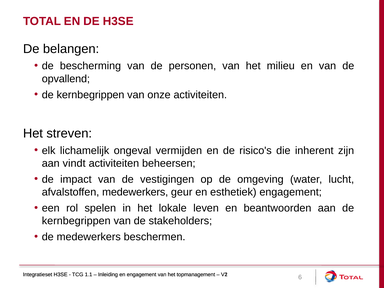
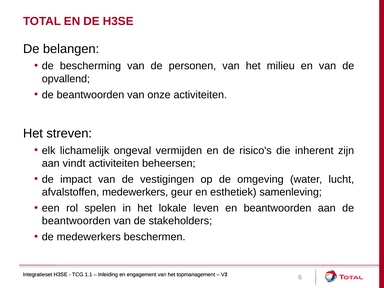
kernbegrippen at (91, 95): kernbegrippen -> beantwoorden
esthetiek engagement: engagement -> samenleving
kernbegrippen at (76, 221): kernbegrippen -> beantwoorden
